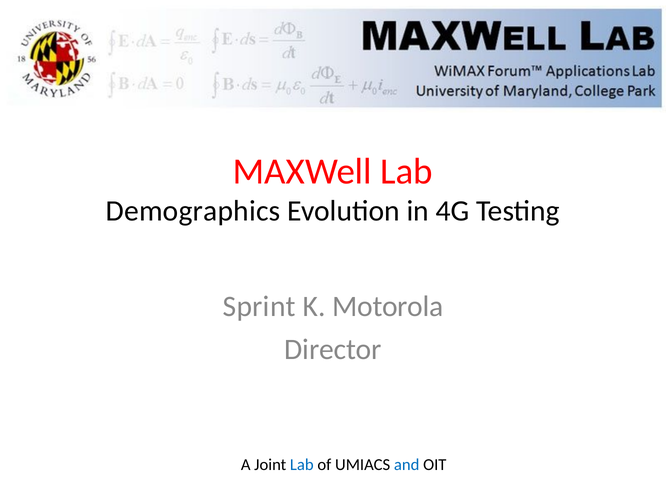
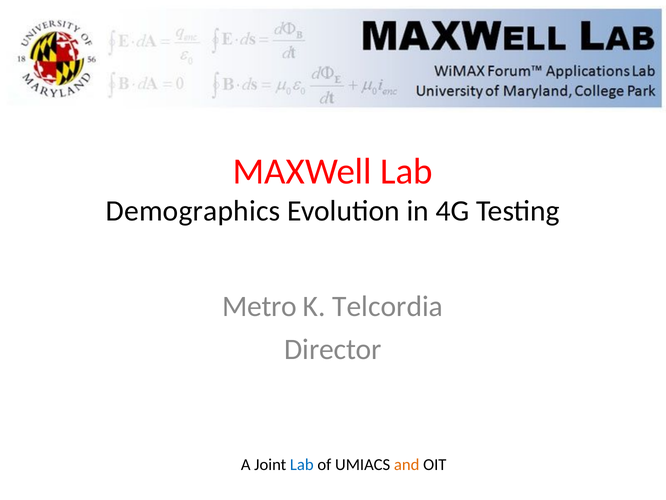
Sprint: Sprint -> Metro
Motorola: Motorola -> Telcordia
and colour: blue -> orange
